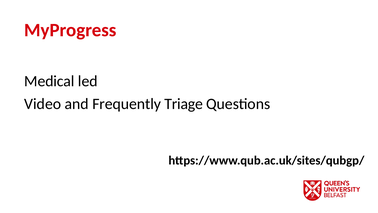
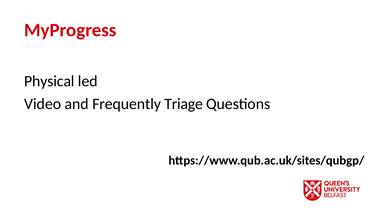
Medical: Medical -> Physical
